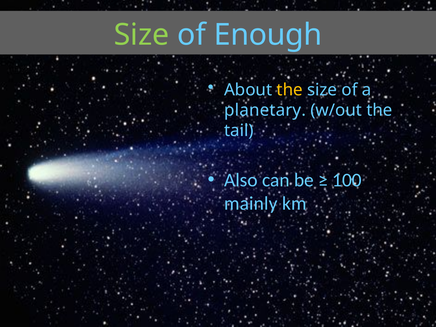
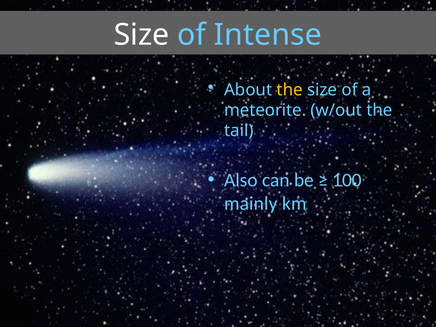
Size at (142, 35) colour: light green -> white
Enough: Enough -> Intense
planetary: planetary -> meteorite
